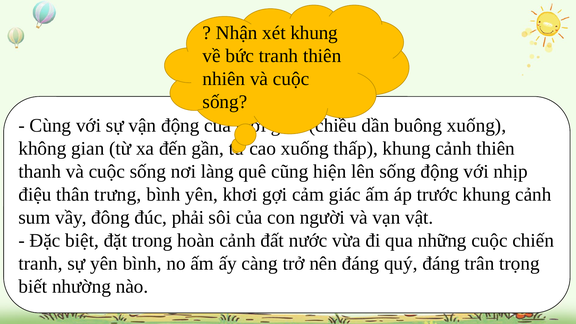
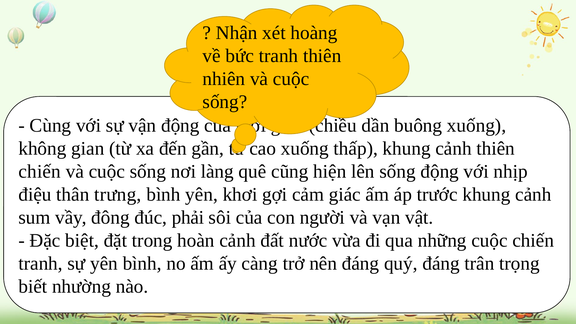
xét khung: khung -> hoàng
thanh at (40, 171): thanh -> chiến
